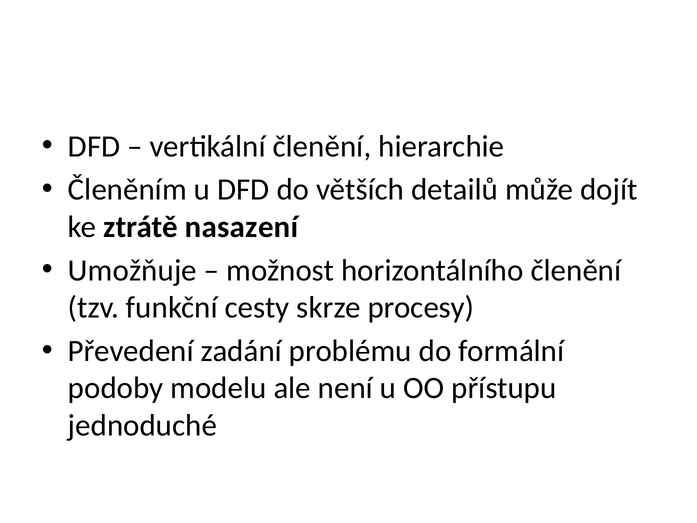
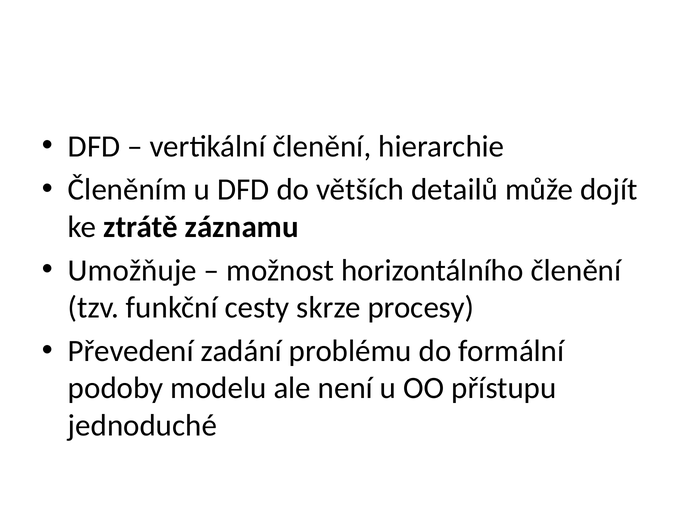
nasazení: nasazení -> záznamu
